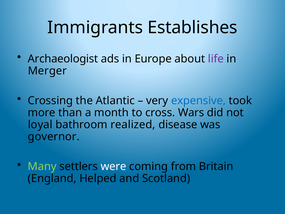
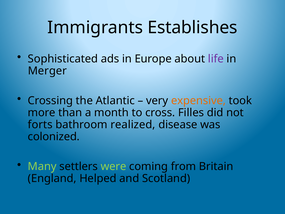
Archaeologist: Archaeologist -> Sophisticated
expensive colour: blue -> orange
Wars: Wars -> Filles
loyal: loyal -> forts
governor: governor -> colonized
were colour: white -> light green
